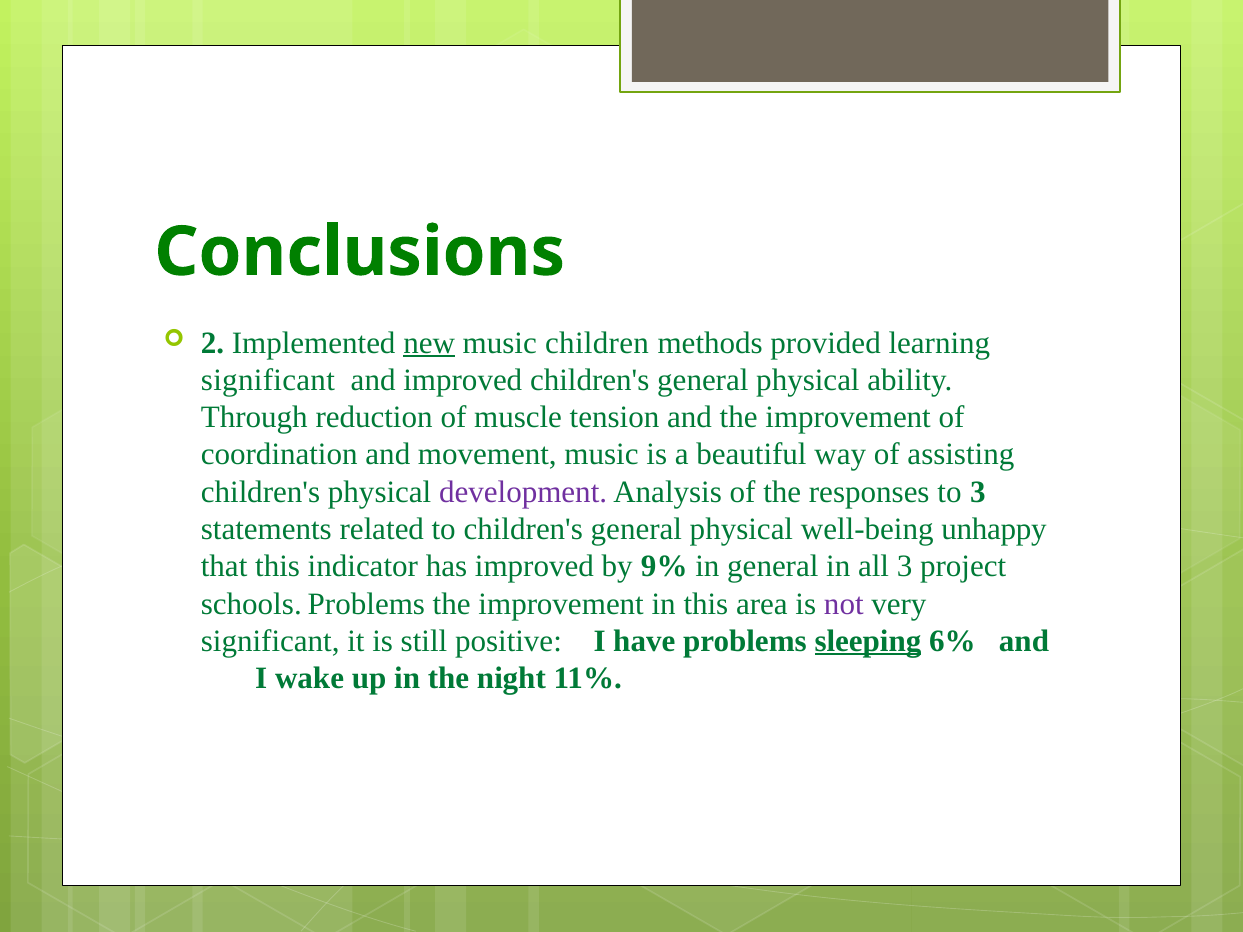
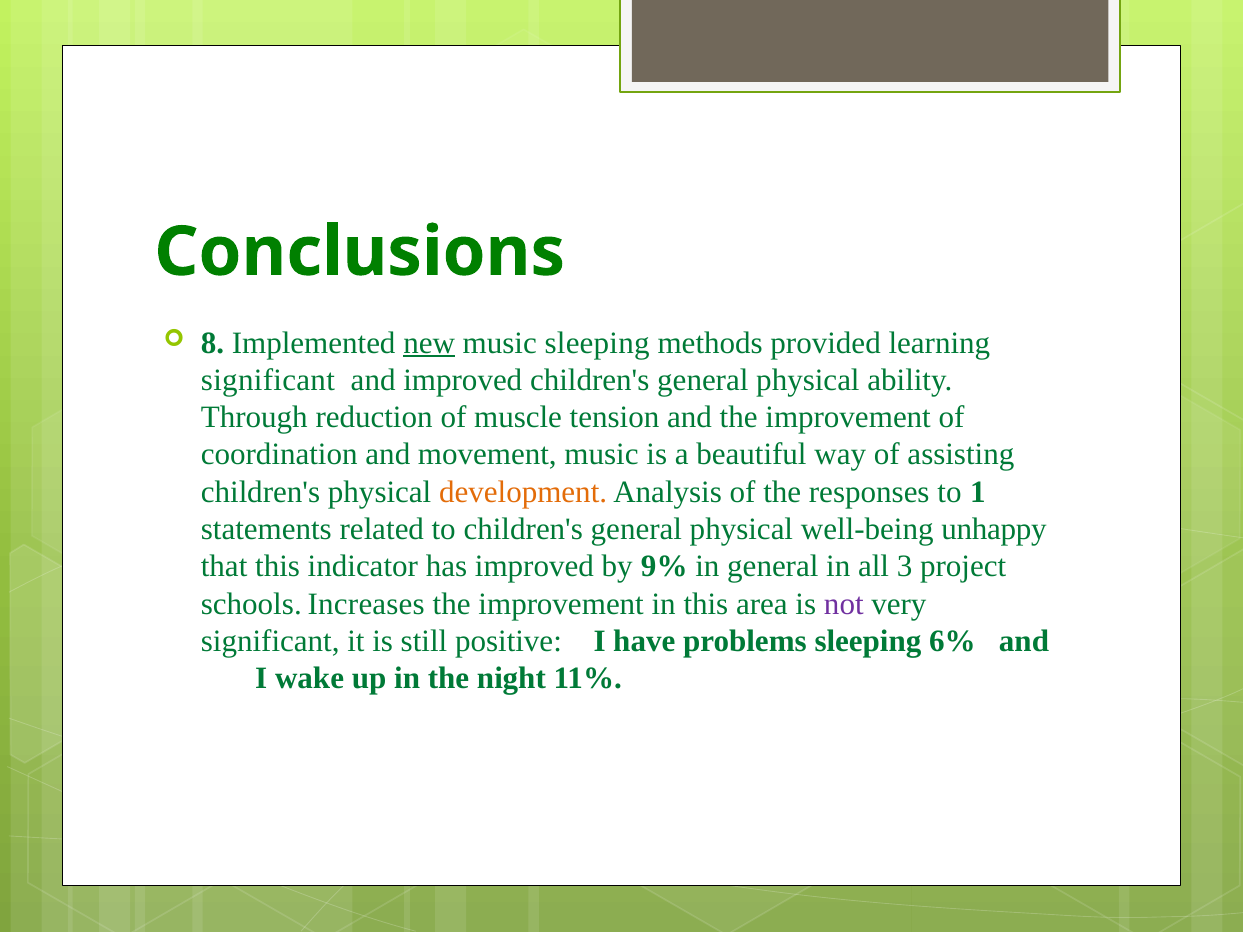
2: 2 -> 8
music children: children -> sleeping
development colour: purple -> orange
to 3: 3 -> 1
schools Problems: Problems -> Increases
sleeping at (868, 641) underline: present -> none
